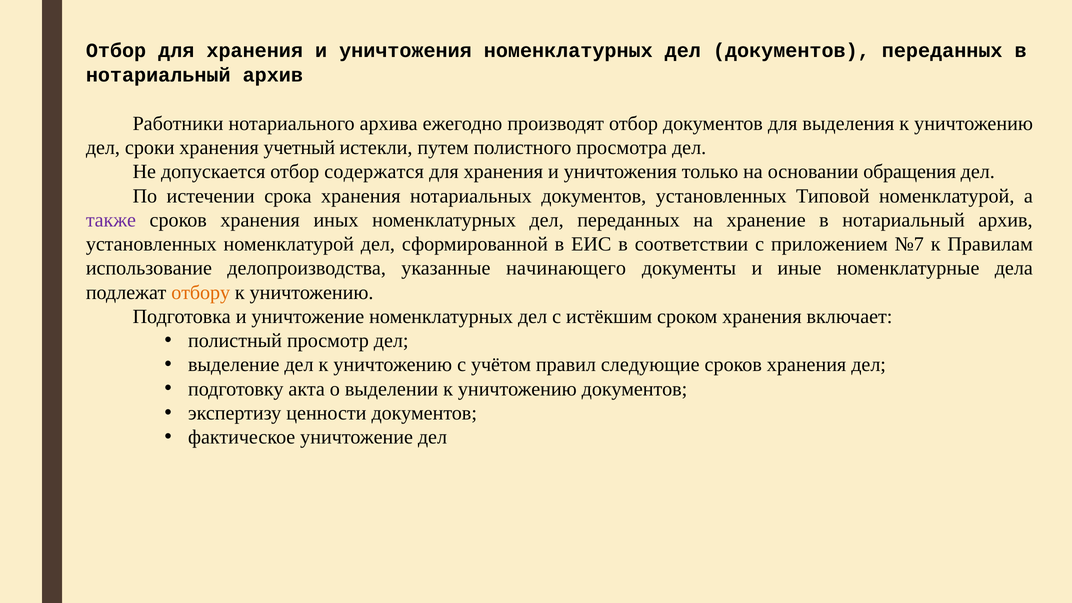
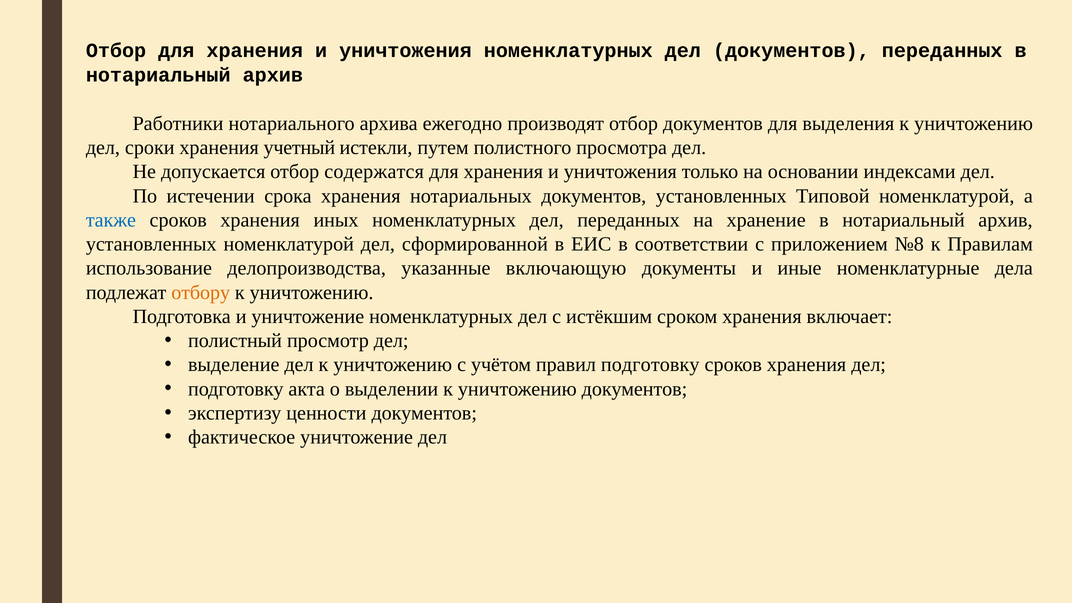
обращения: обращения -> индексами
также colour: purple -> blue
№7: №7 -> №8
начинающего: начинающего -> включающую
правил следующие: следующие -> подготовку
